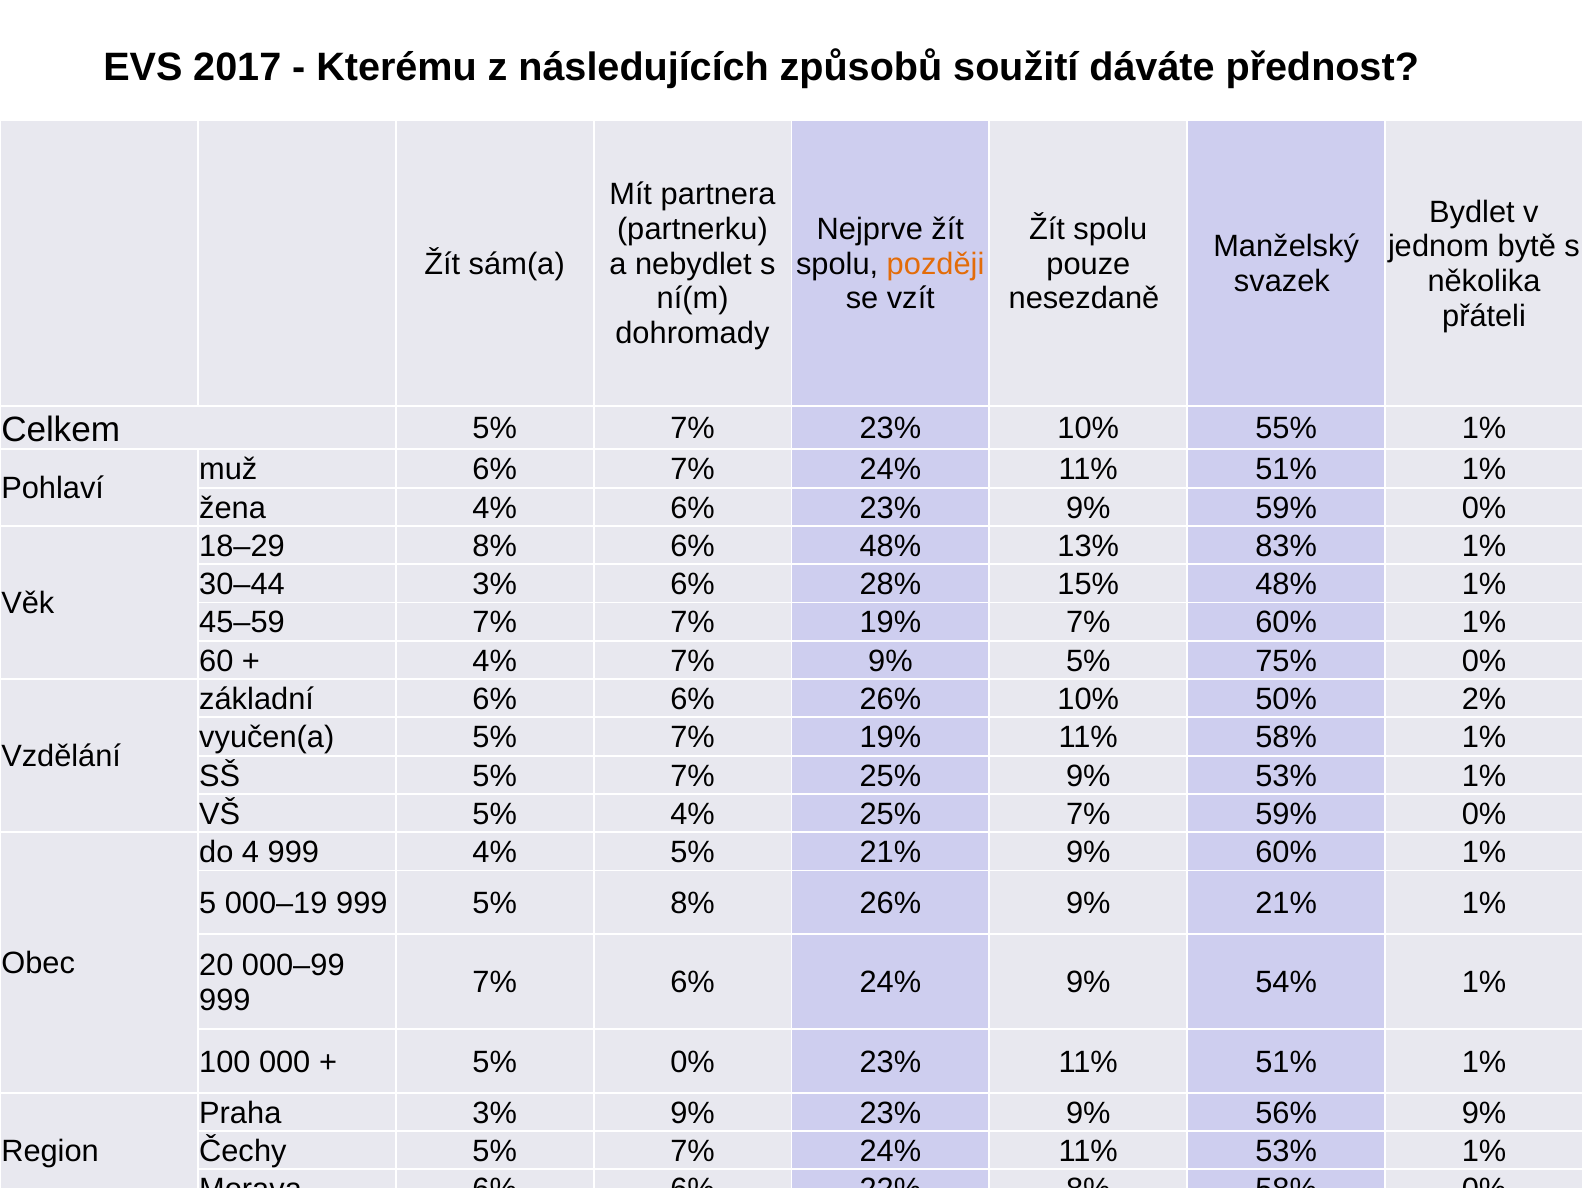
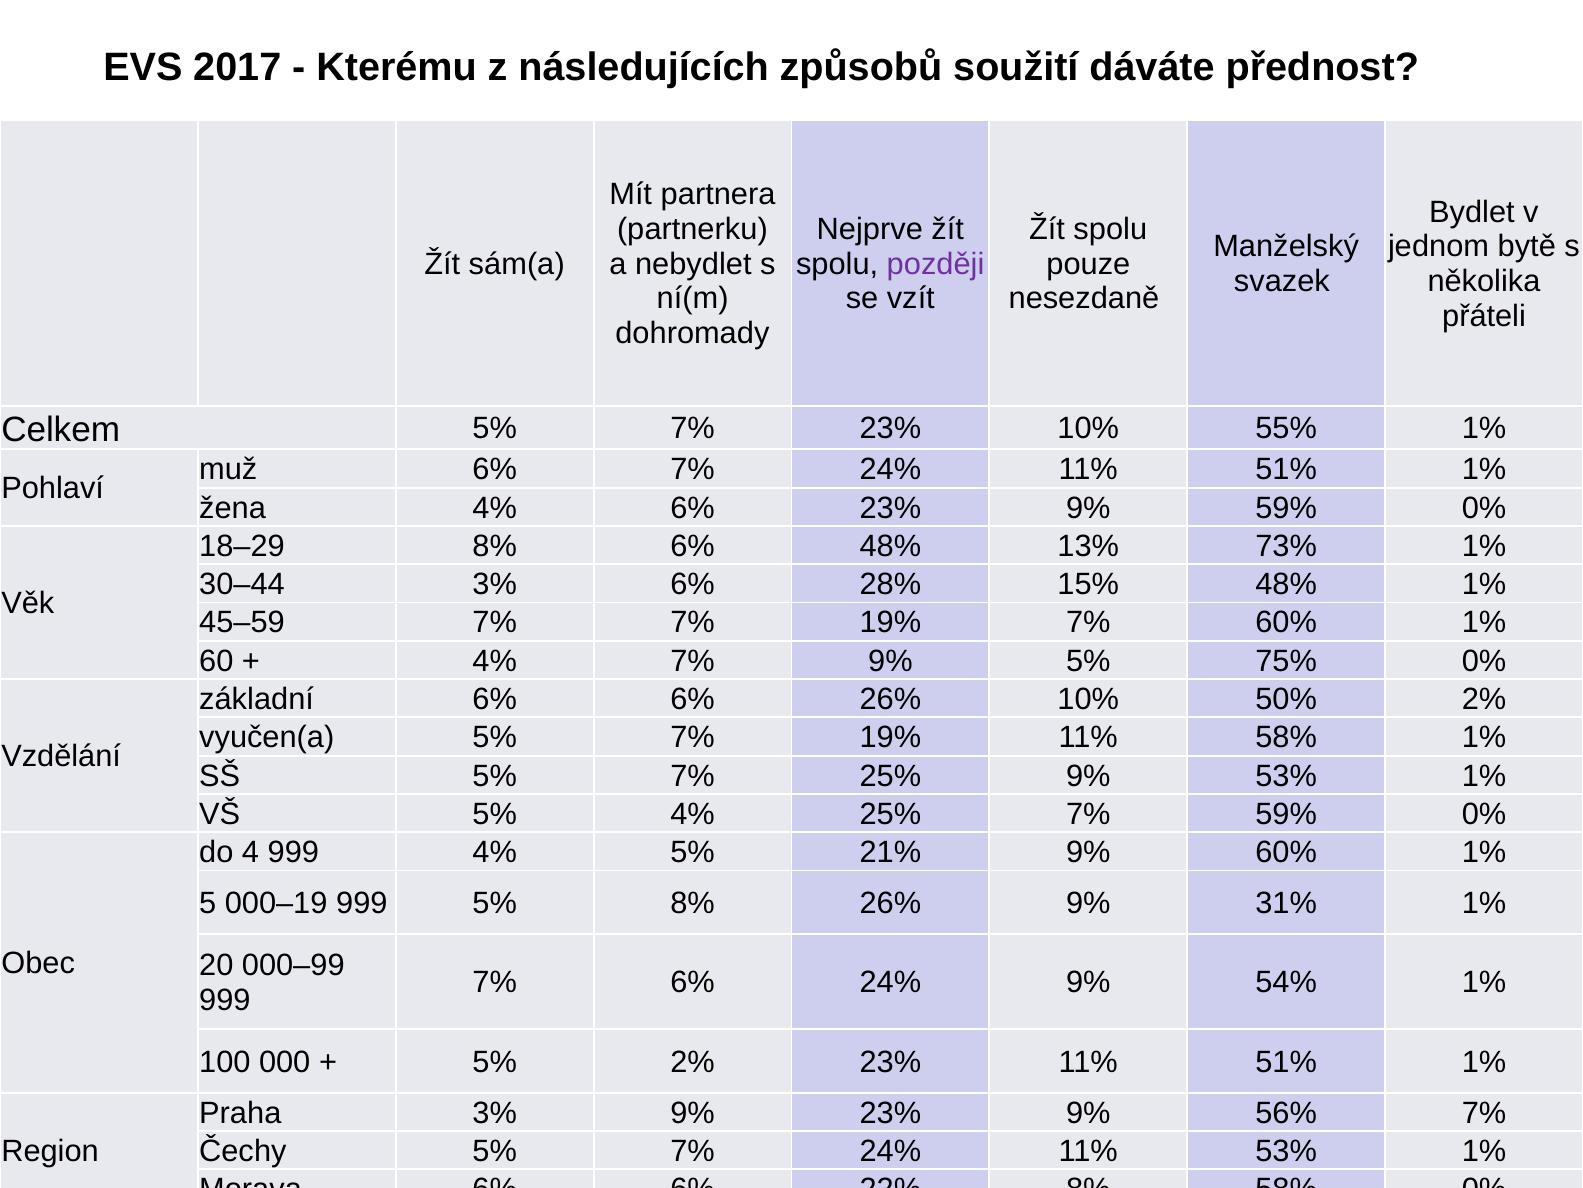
později colour: orange -> purple
83%: 83% -> 73%
9% 21%: 21% -> 31%
5% 0%: 0% -> 2%
56% 9%: 9% -> 7%
